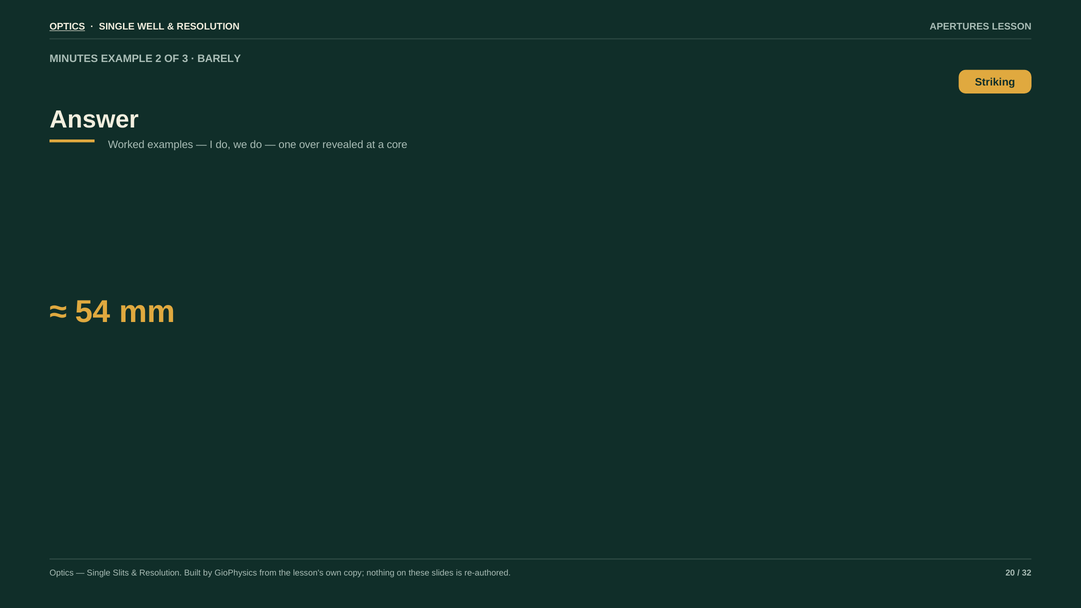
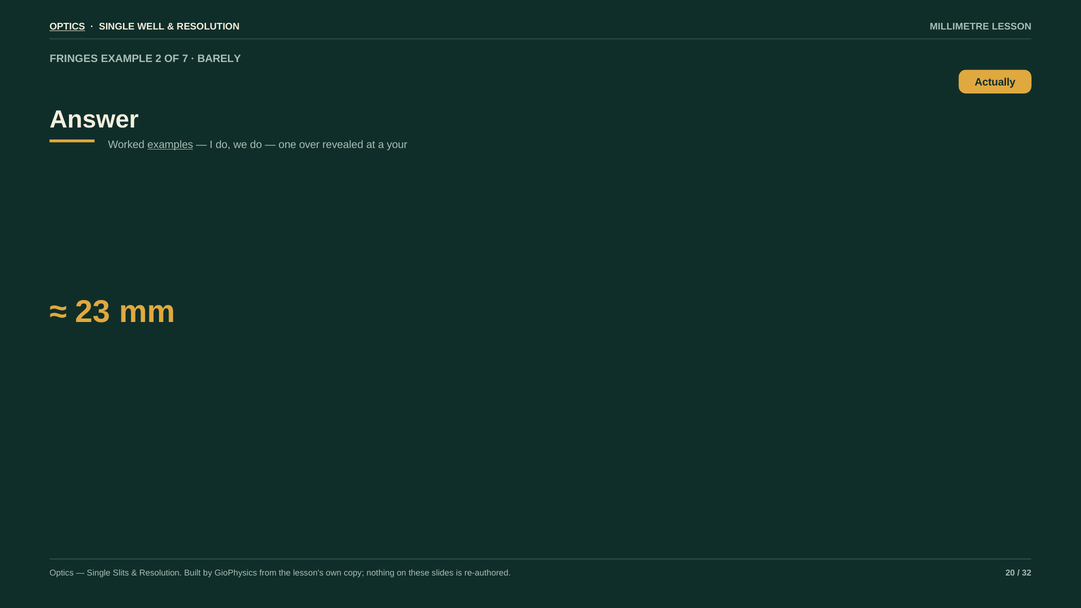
APERTURES: APERTURES -> MILLIMETRE
MINUTES: MINUTES -> FRINGES
3: 3 -> 7
Striking: Striking -> Actually
examples underline: none -> present
core: core -> your
54: 54 -> 23
